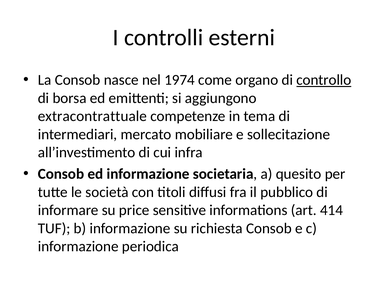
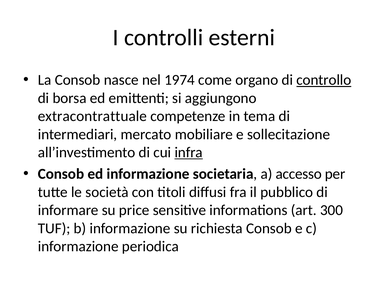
infra underline: none -> present
quesito: quesito -> accesso
414: 414 -> 300
